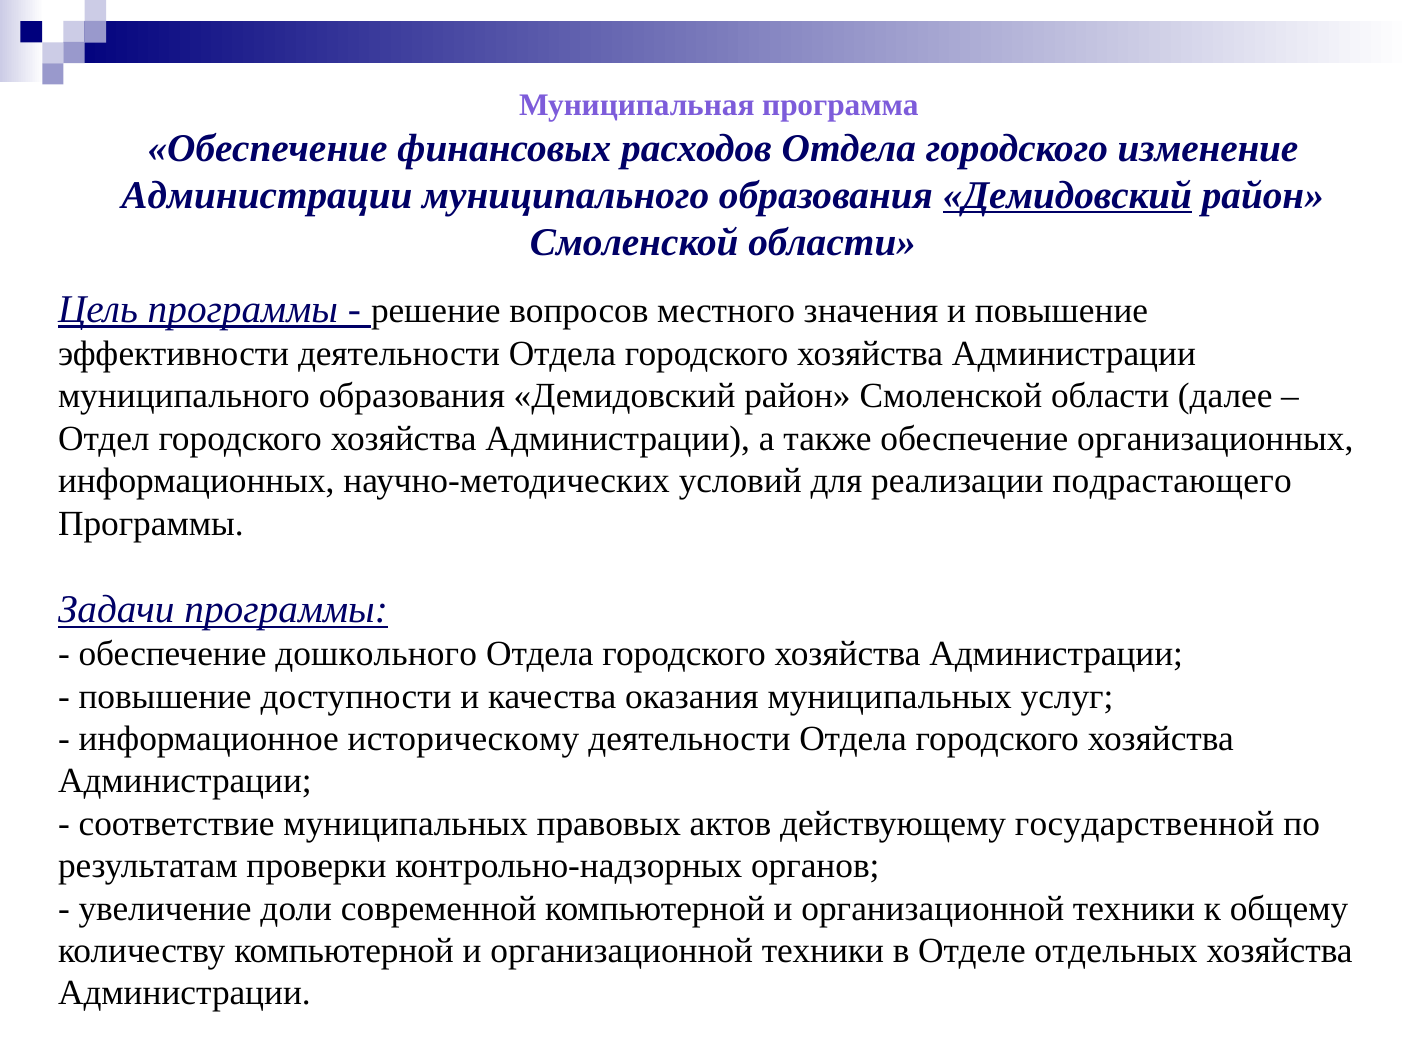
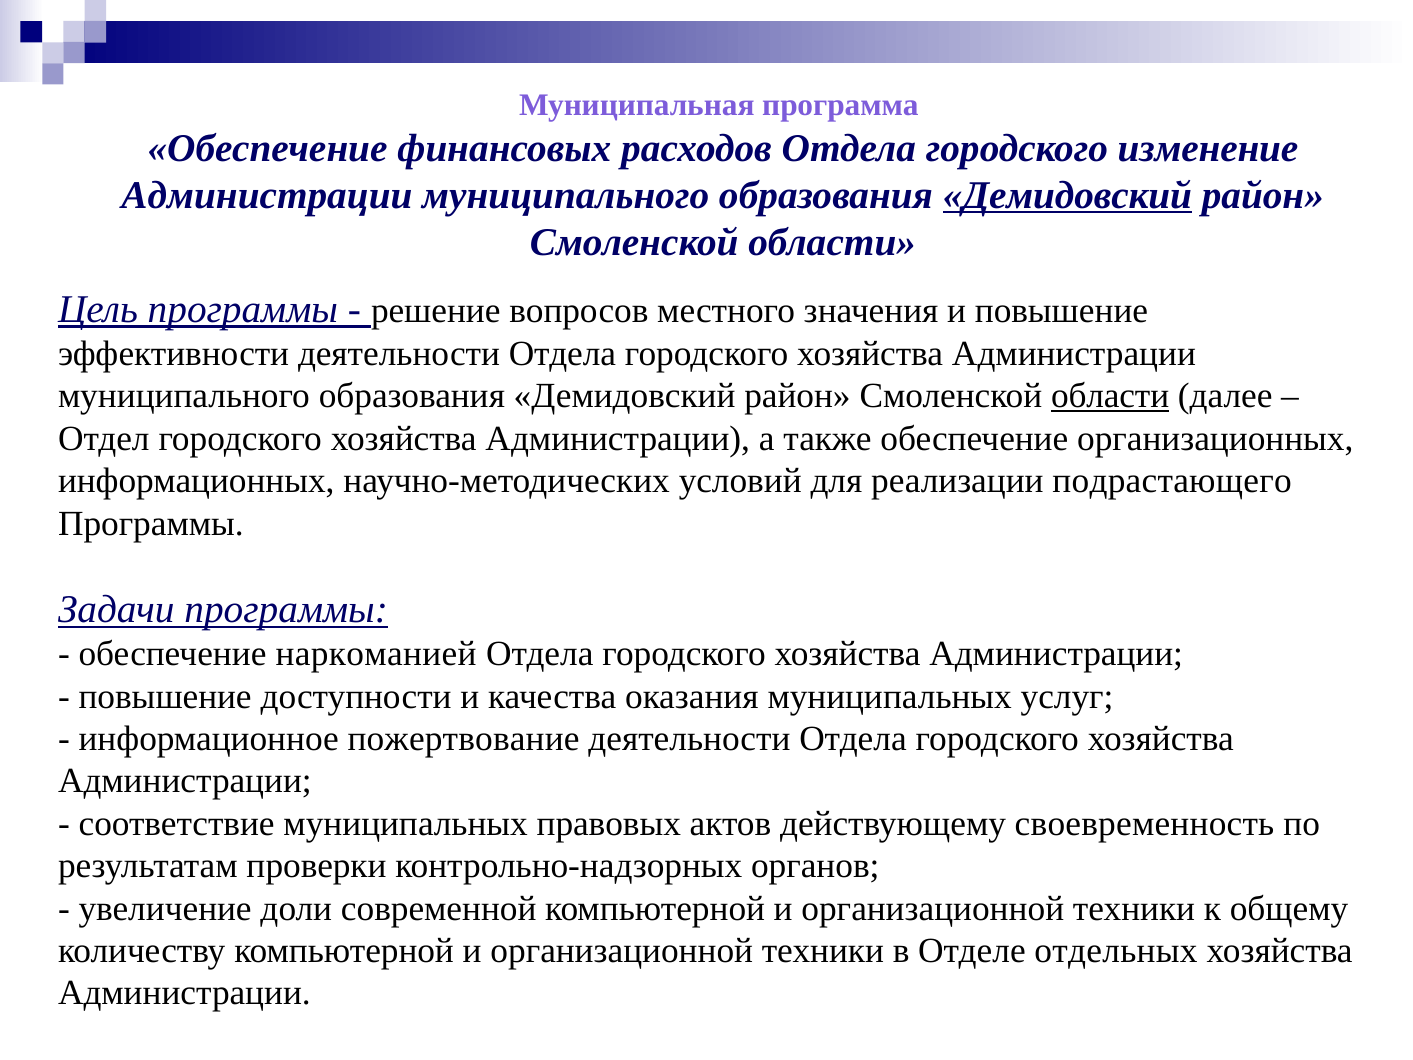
области at (1110, 396) underline: none -> present
дошкольного: дошкольного -> наркоманией
историческому: историческому -> пожертвование
государственной: государственной -> своевременность
